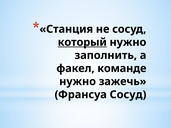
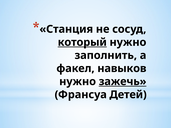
команде: команде -> навыков
зажечь underline: none -> present
Франсуа Сосуд: Сосуд -> Детей
